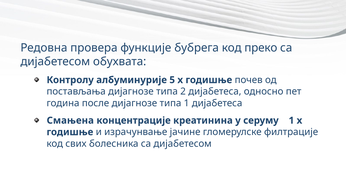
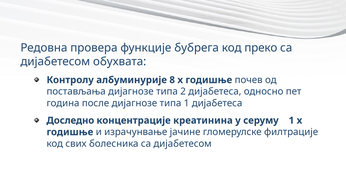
5: 5 -> 8
Смањена: Смањена -> Доследно
